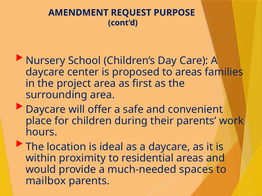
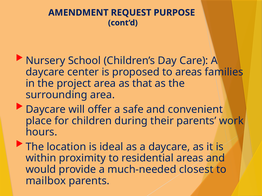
first: first -> that
spaces: spaces -> closest
